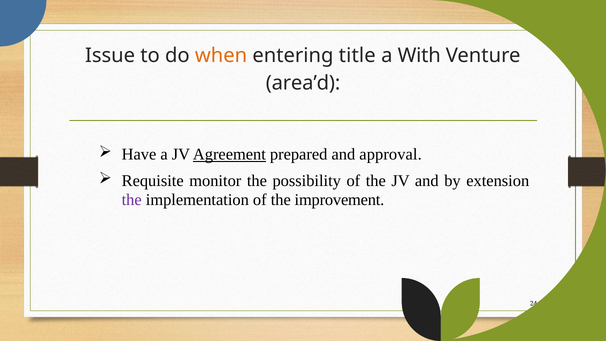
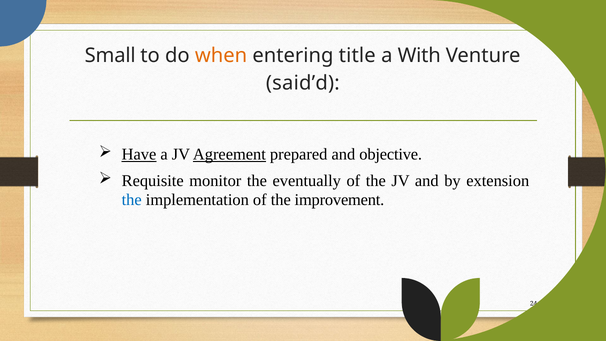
Issue: Issue -> Small
area’d: area’d -> said’d
Have underline: none -> present
approval: approval -> objective
possibility: possibility -> eventually
the at (132, 200) colour: purple -> blue
